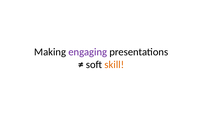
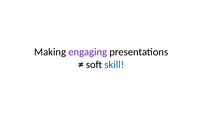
skill colour: orange -> blue
